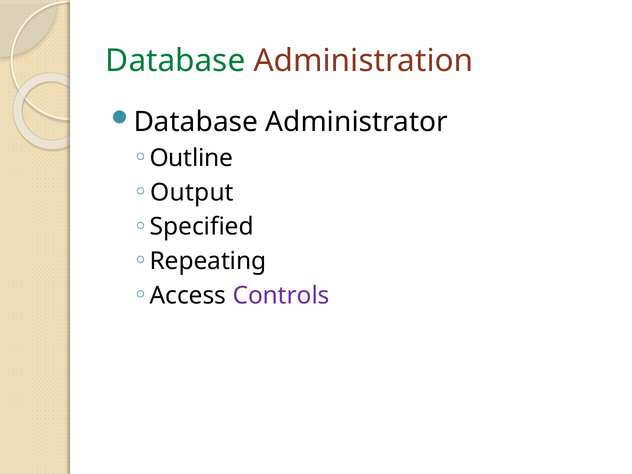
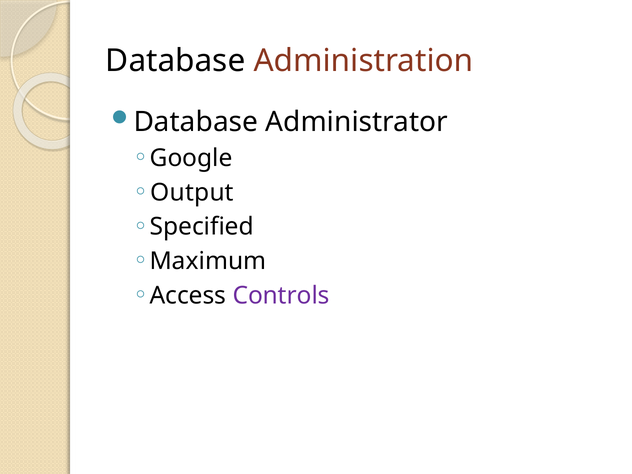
Database at (175, 61) colour: green -> black
Outline: Outline -> Google
Repeating: Repeating -> Maximum
